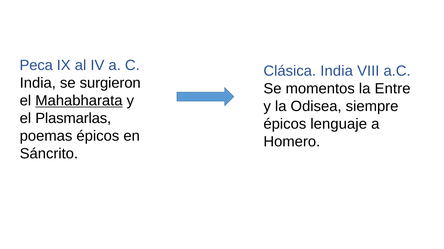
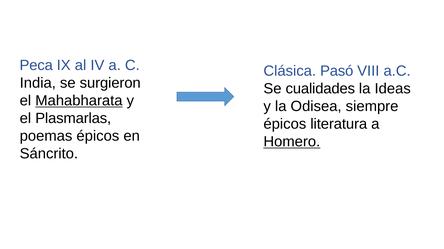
Clásica India: India -> Pasó
momentos: momentos -> cualidades
Entre: Entre -> Ideas
lenguaje: lenguaje -> literatura
Homero underline: none -> present
